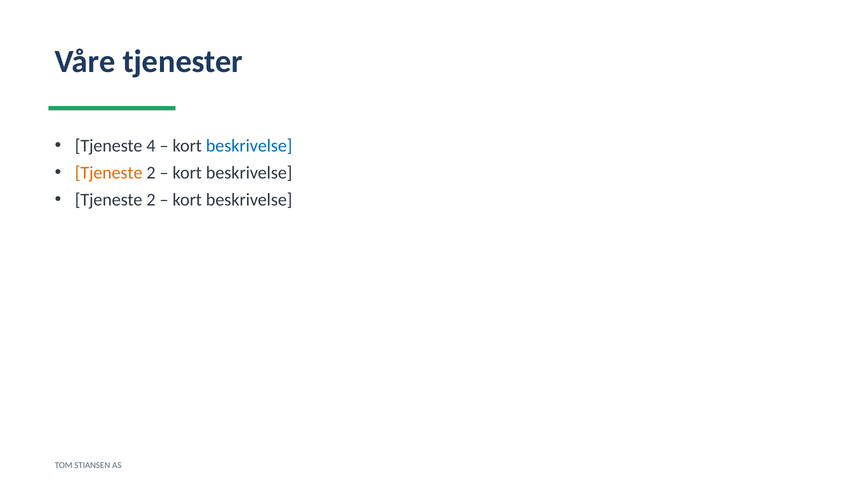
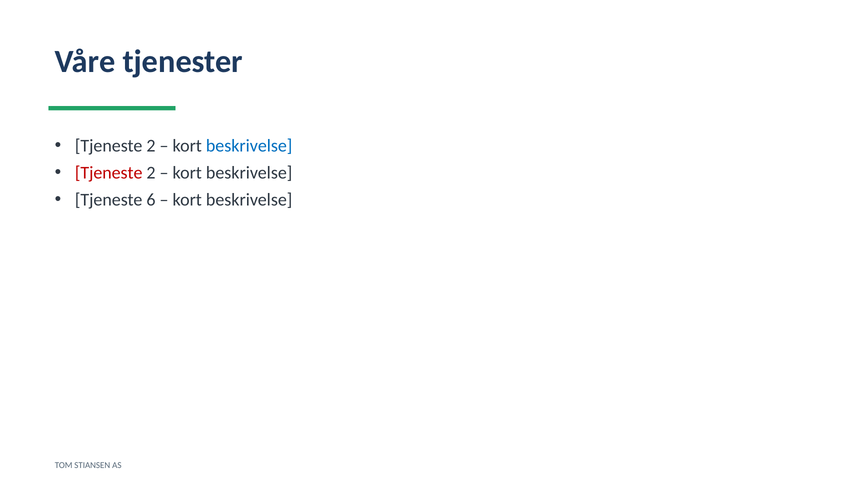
4 at (151, 146): 4 -> 2
Tjeneste at (109, 173) colour: orange -> red
2 at (151, 200): 2 -> 6
